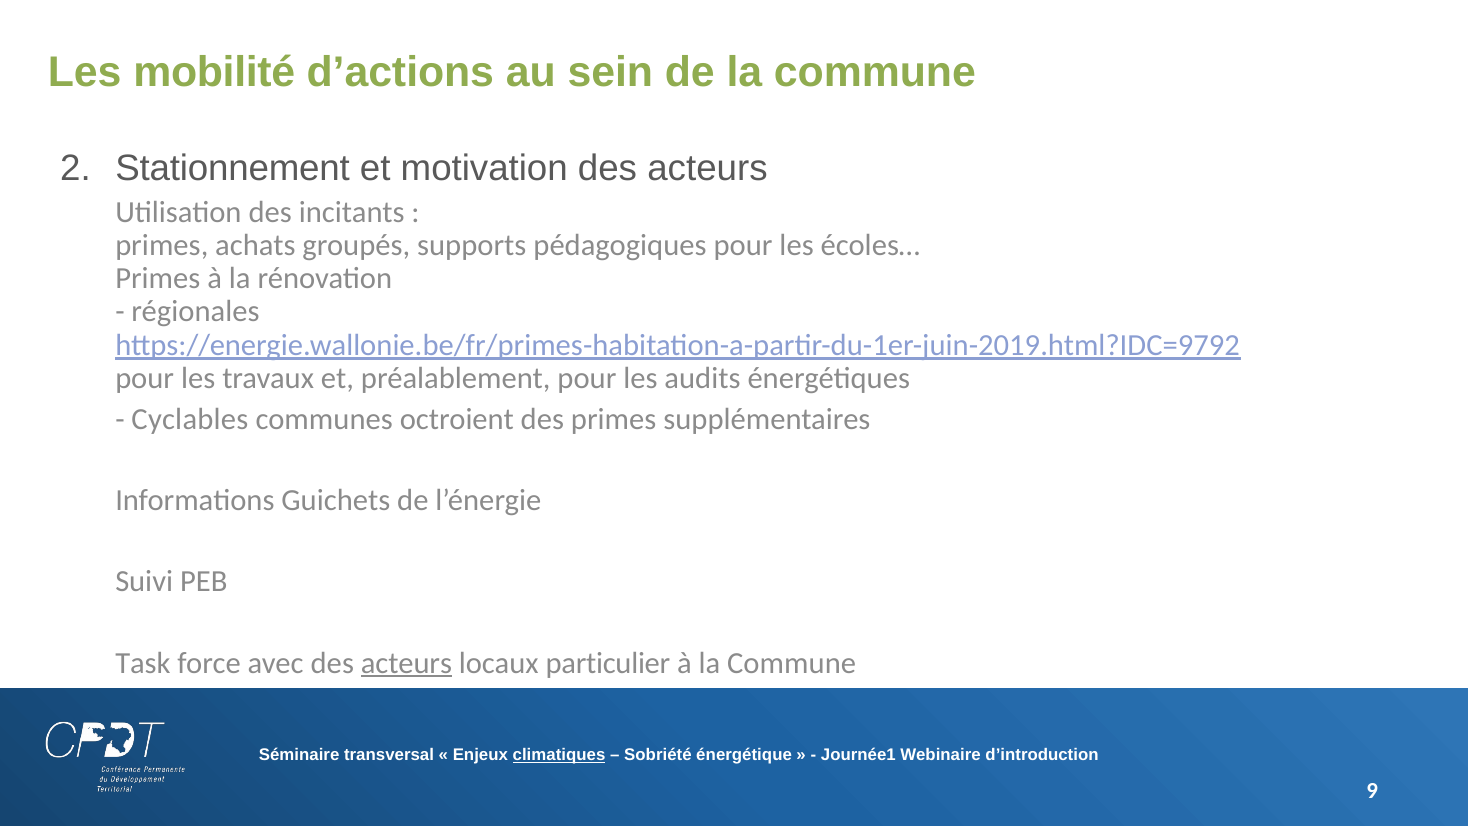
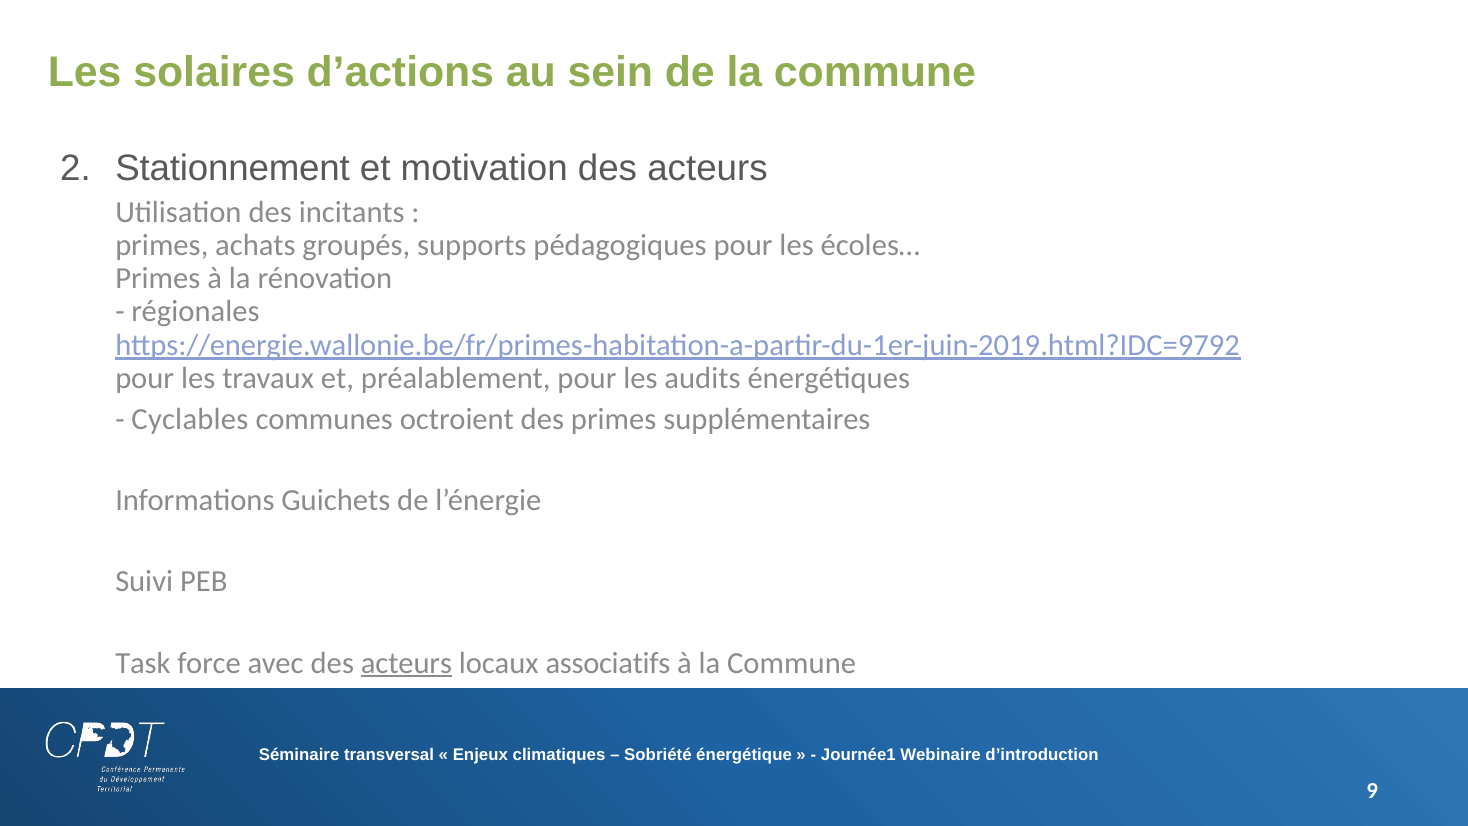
mobilité: mobilité -> solaires
particulier: particulier -> associatifs
climatiques underline: present -> none
